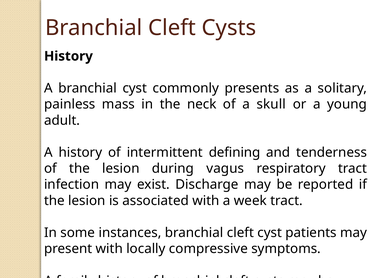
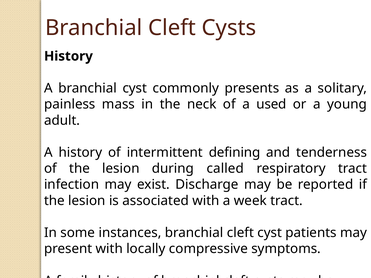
skull: skull -> used
vagus: vagus -> called
